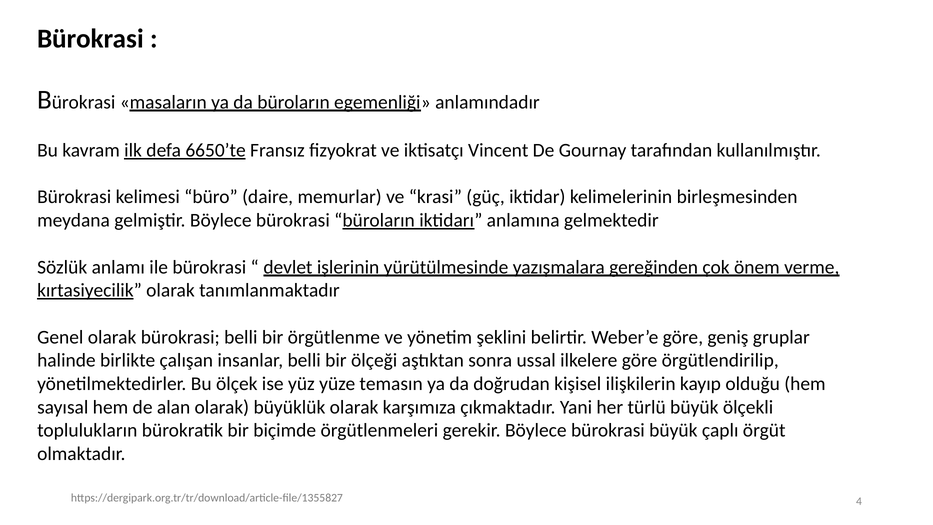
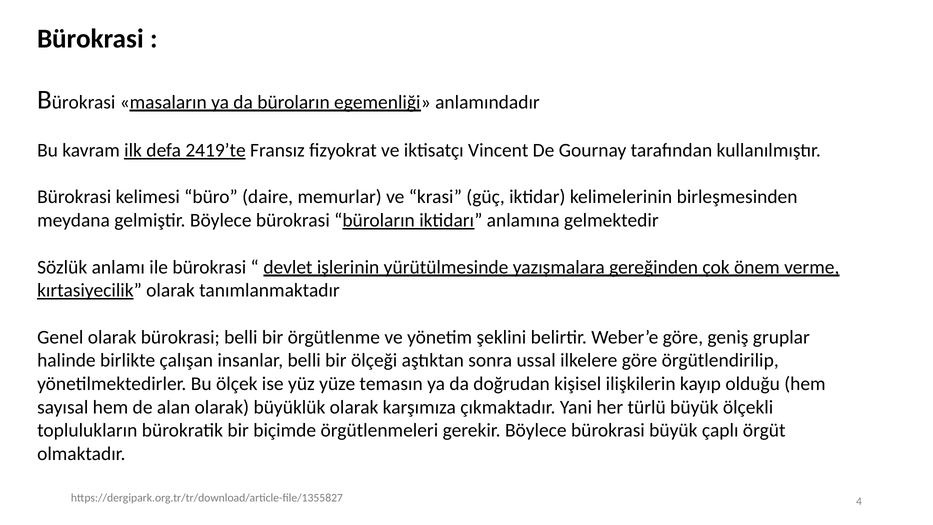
6650’te: 6650’te -> 2419’te
